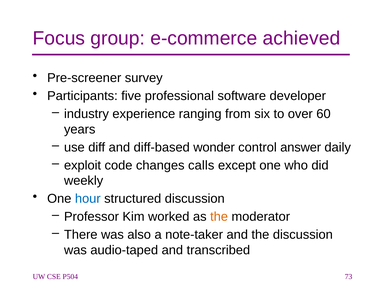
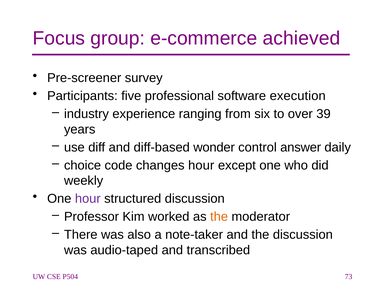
developer: developer -> execution
60: 60 -> 39
exploit: exploit -> choice
changes calls: calls -> hour
hour at (88, 199) colour: blue -> purple
